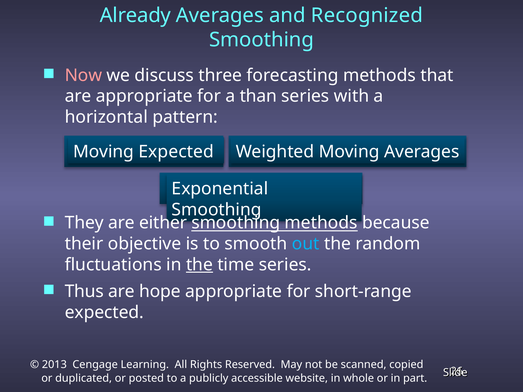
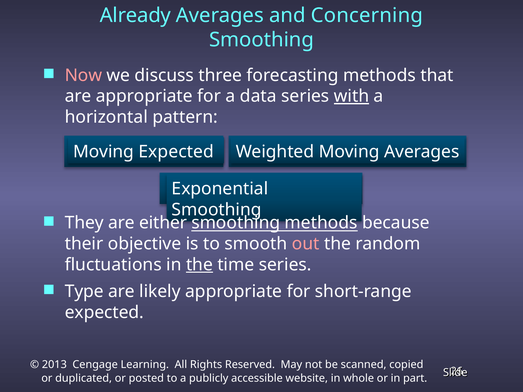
Recognized: Recognized -> Concerning
than: than -> data
with underline: none -> present
out colour: light blue -> pink
Thus: Thus -> Type
hope: hope -> likely
